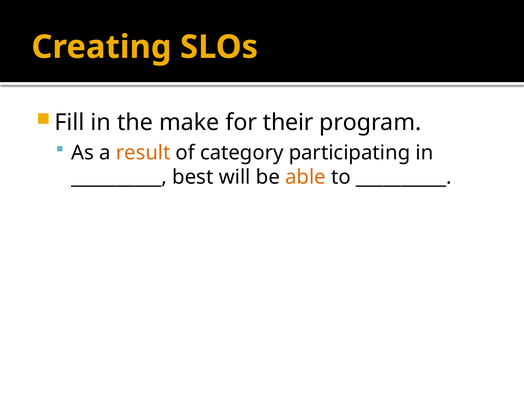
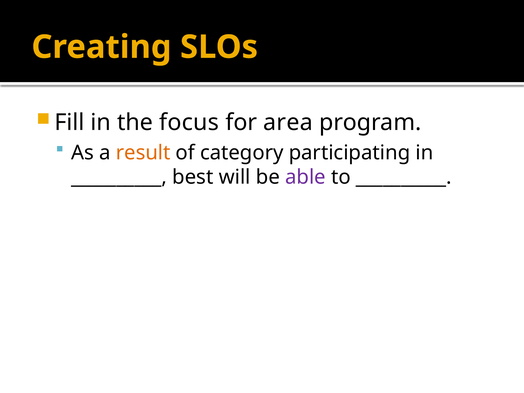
make: make -> focus
their: their -> area
able colour: orange -> purple
